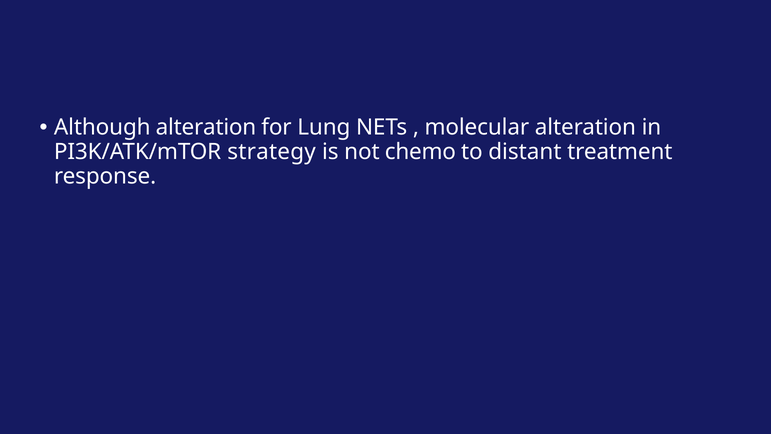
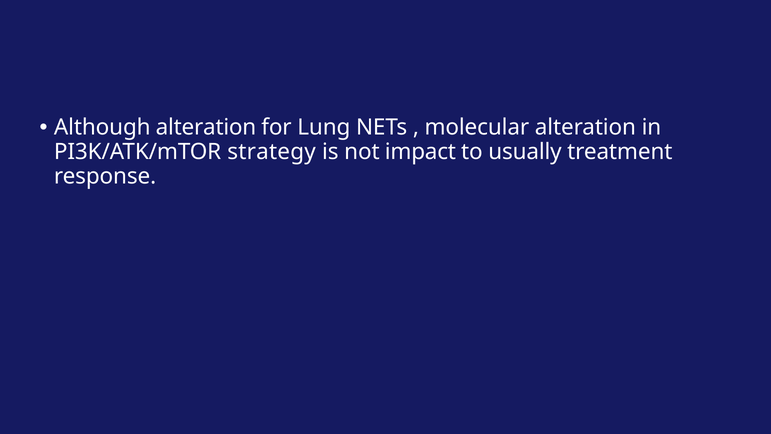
chemo: chemo -> impact
distant: distant -> usually
